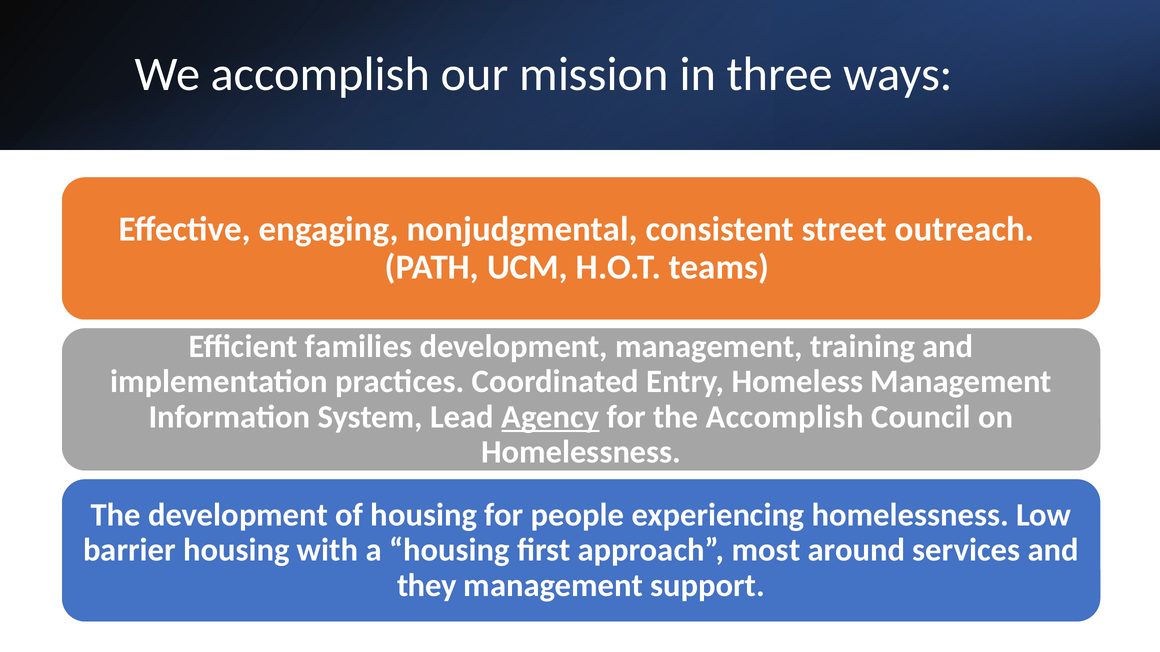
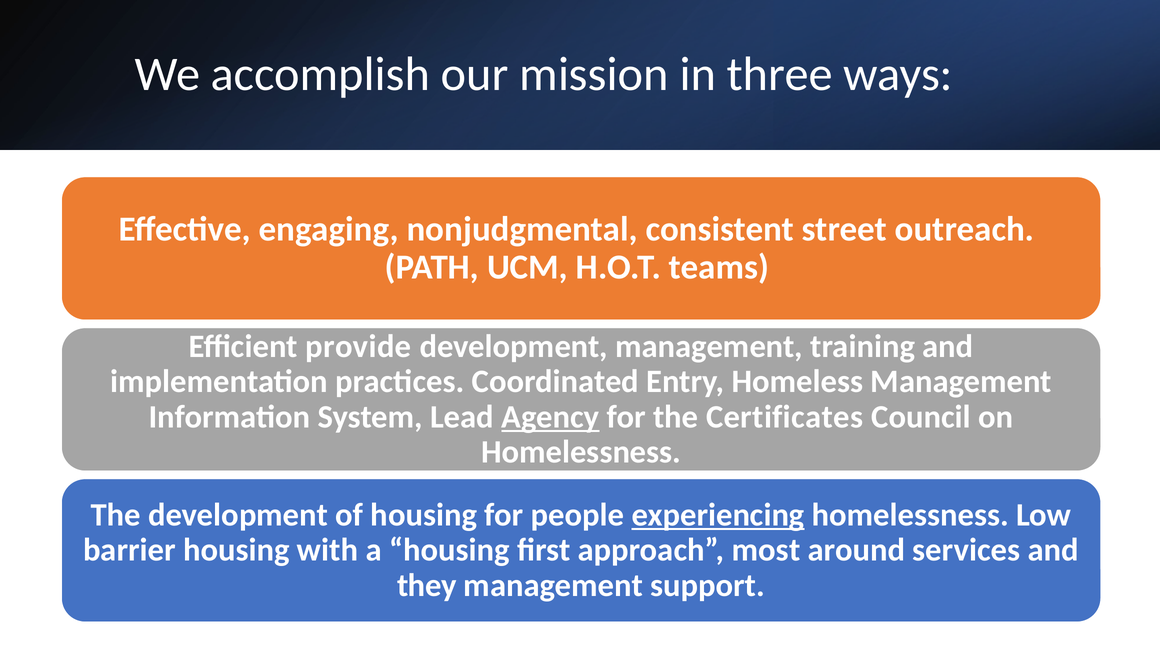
families: families -> provide
the Accomplish: Accomplish -> Certificates
experiencing underline: none -> present
